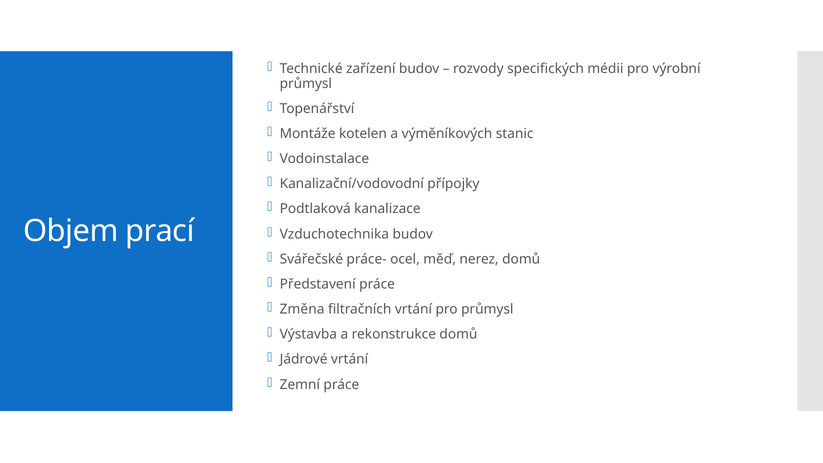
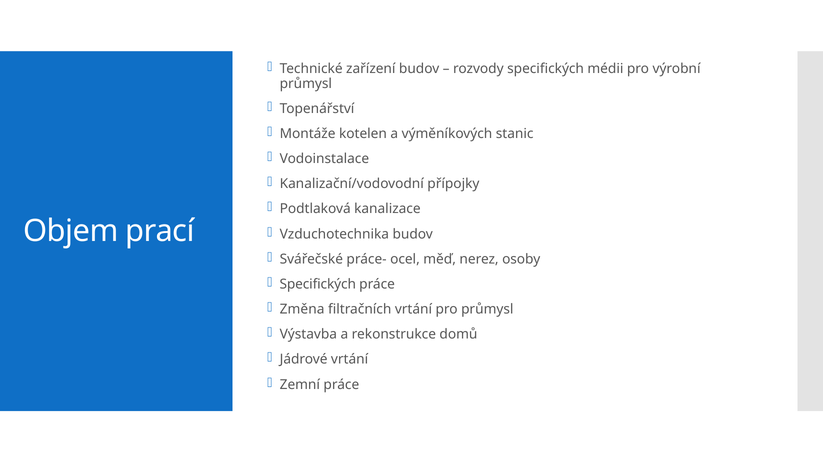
nerez domů: domů -> osoby
Představení at (318, 284): Představení -> Specifických
